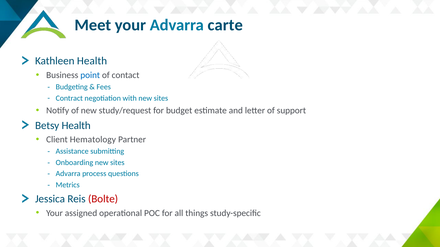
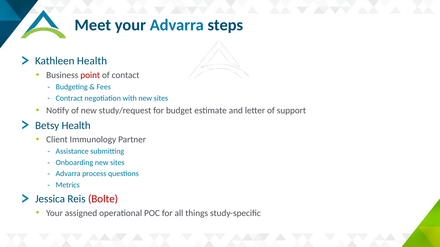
carte: carte -> steps
point colour: blue -> red
Hematology: Hematology -> Immunology
